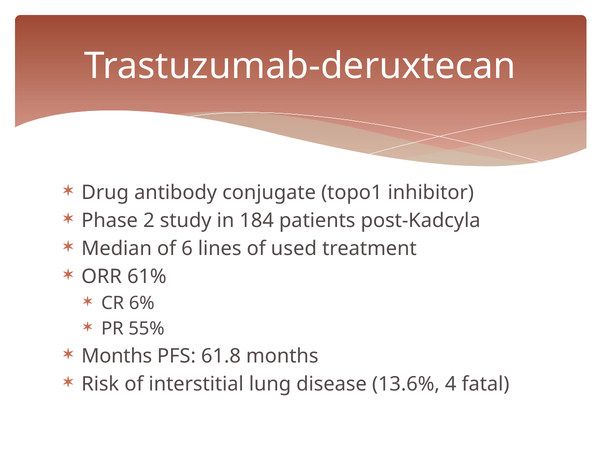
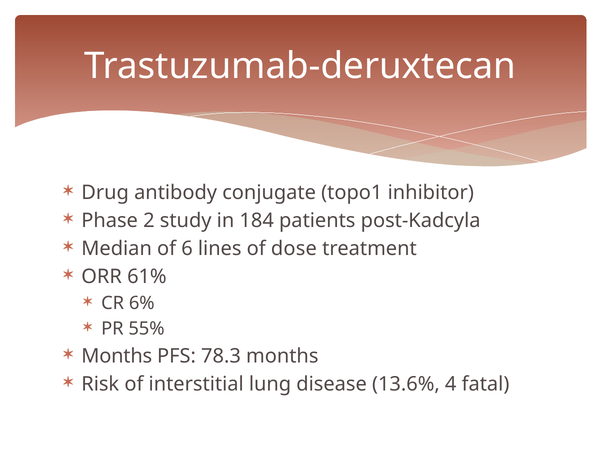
used: used -> dose
61.8: 61.8 -> 78.3
